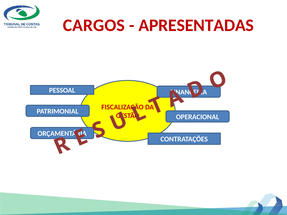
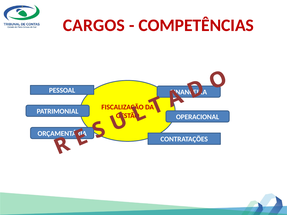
APRESENTADAS: APRESENTADAS -> COMPETÊNCIAS
